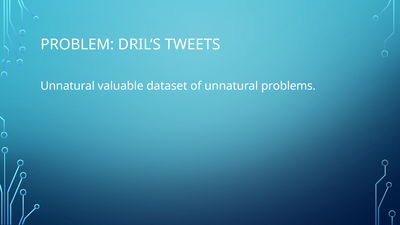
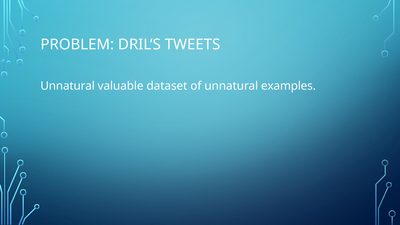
problems: problems -> examples
